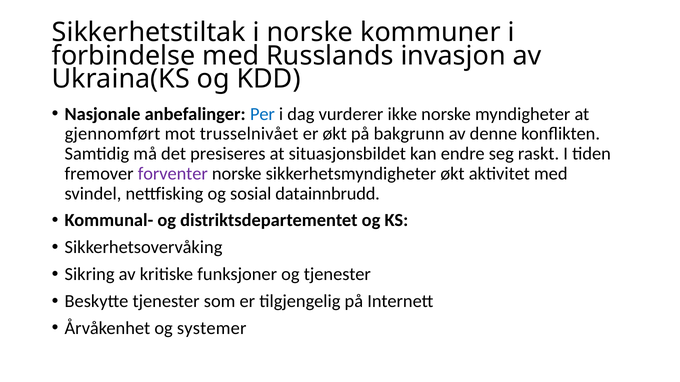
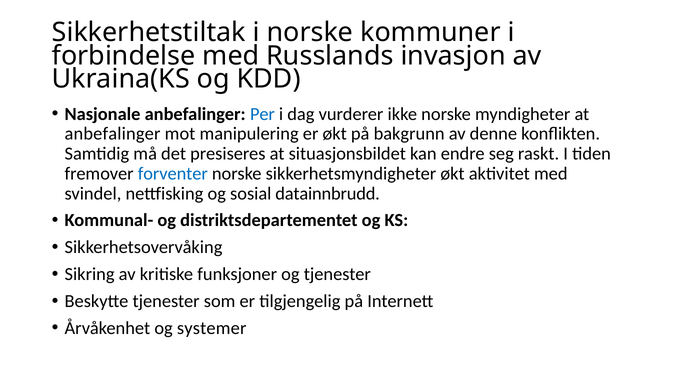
gjennomført at (113, 134): gjennomført -> anbefalinger
trusselnivået: trusselnivået -> manipulering
forventer colour: purple -> blue
